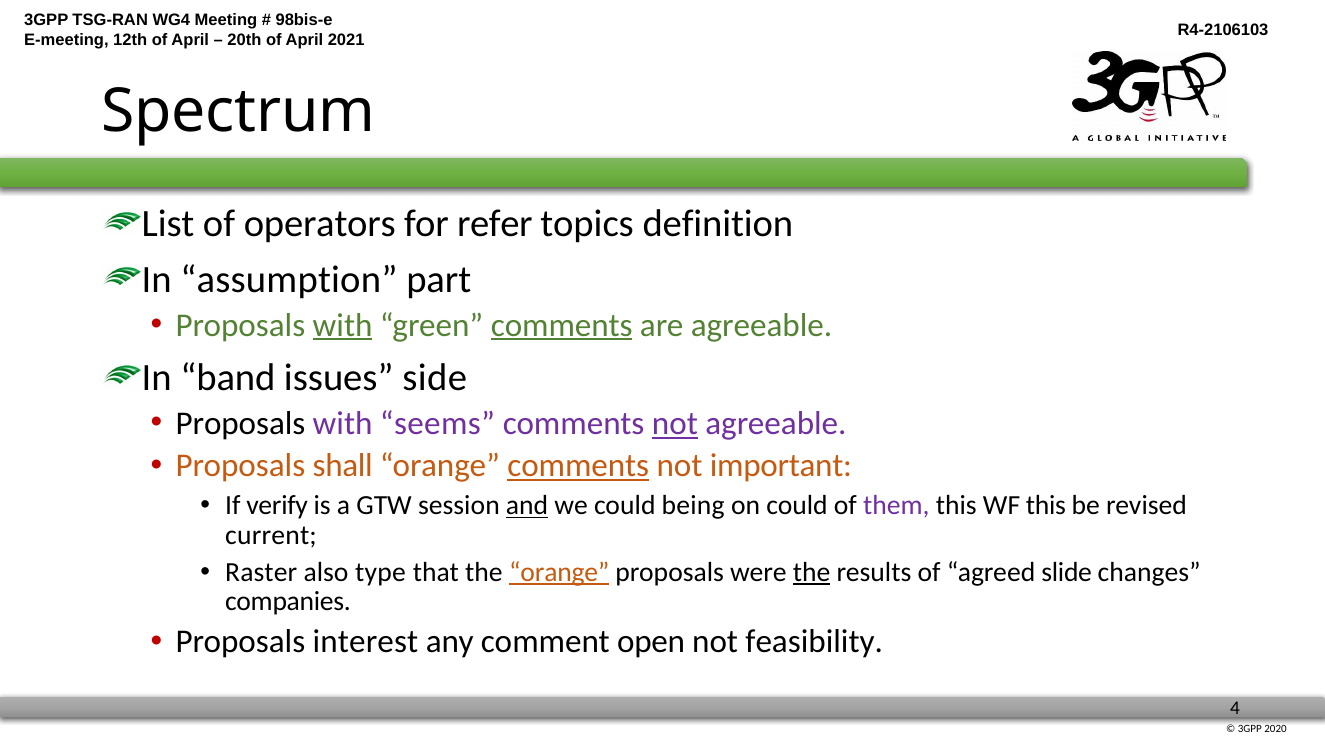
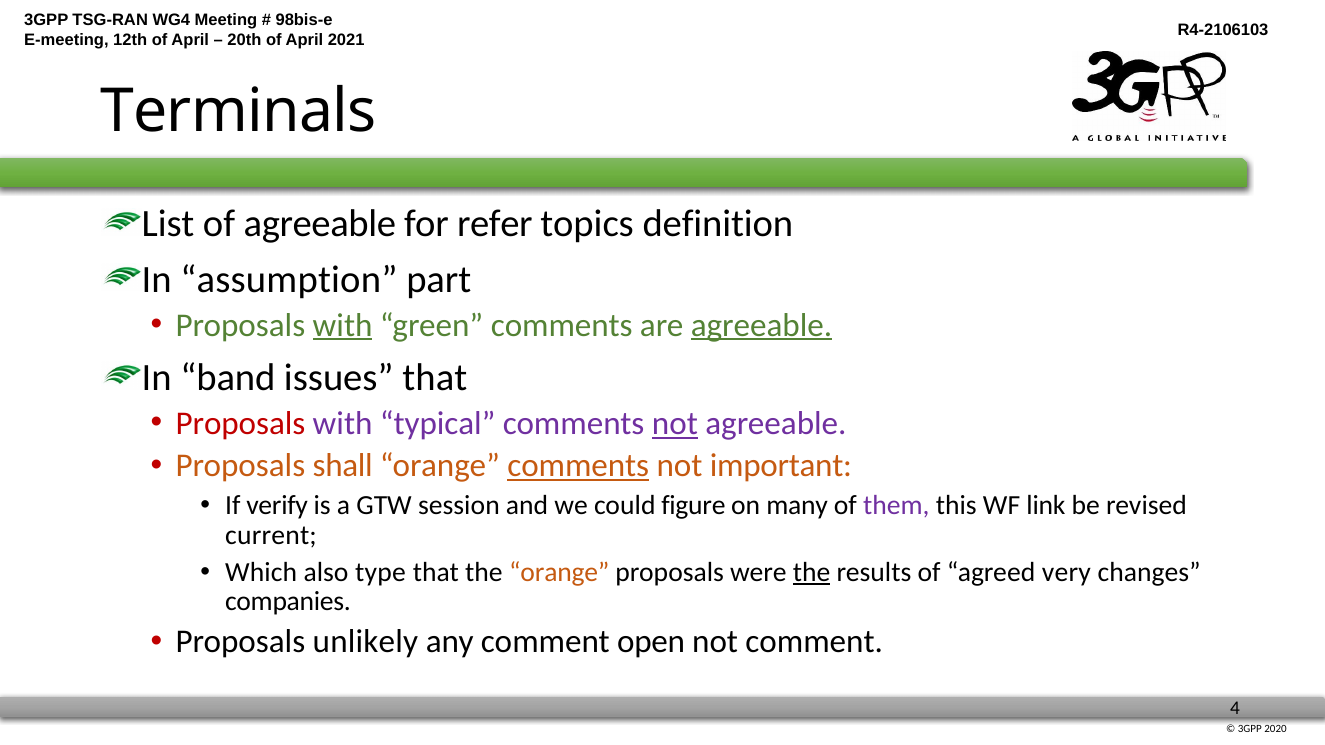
Spectrum: Spectrum -> Terminals
of operators: operators -> agreeable
comments at (562, 325) underline: present -> none
agreeable at (761, 325) underline: none -> present
issues side: side -> that
Proposals at (240, 423) colour: black -> red
seems: seems -> typical
and underline: present -> none
being: being -> figure
on could: could -> many
WF this: this -> link
Raster: Raster -> Which
orange at (559, 572) underline: present -> none
slide: slide -> very
interest: interest -> unlikely
not feasibility: feasibility -> comment
